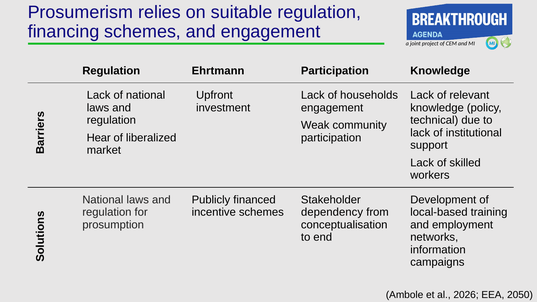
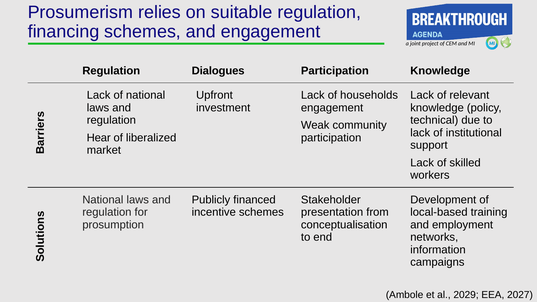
Ehrtmann: Ehrtmann -> Dialogues
dependency: dependency -> presentation
2026: 2026 -> 2029
2050: 2050 -> 2027
